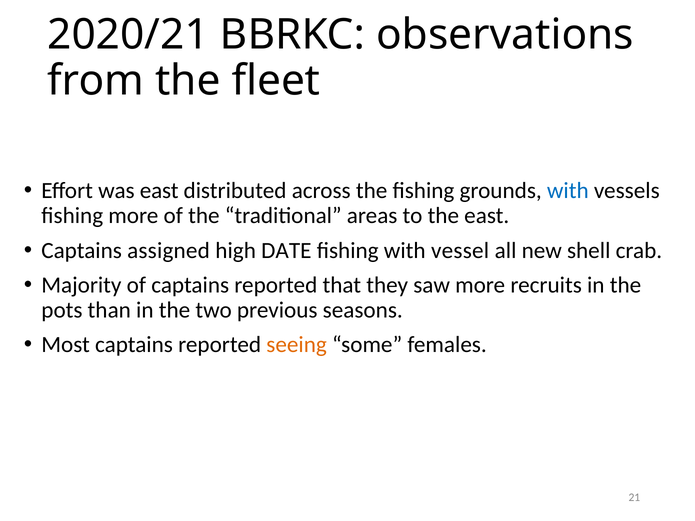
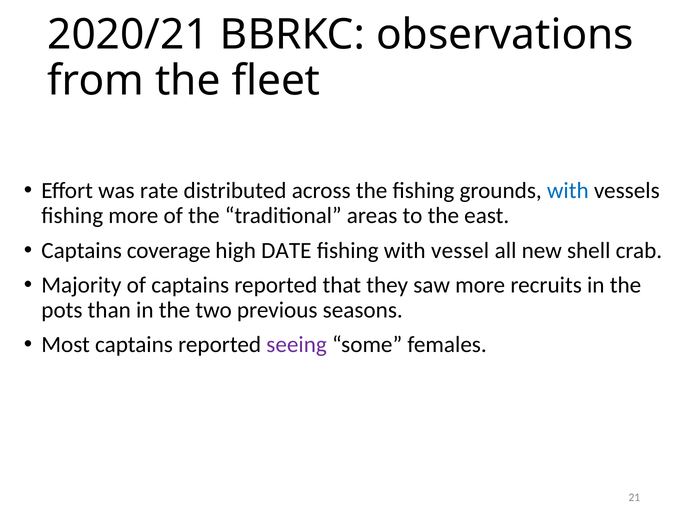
was east: east -> rate
assigned: assigned -> coverage
seeing colour: orange -> purple
